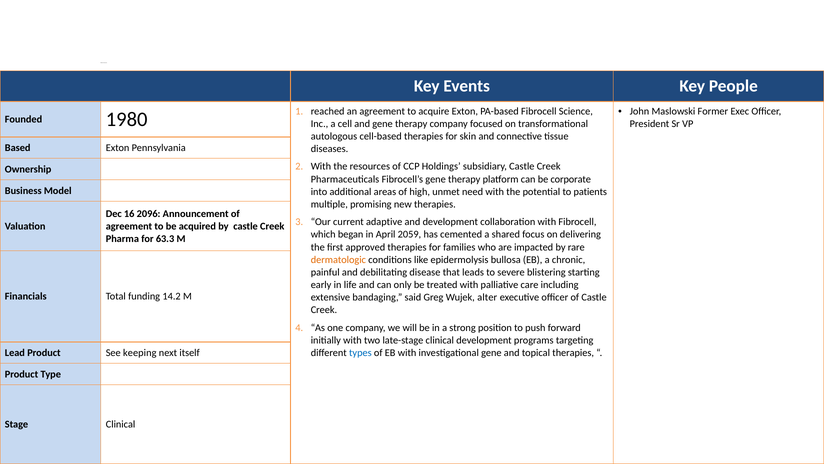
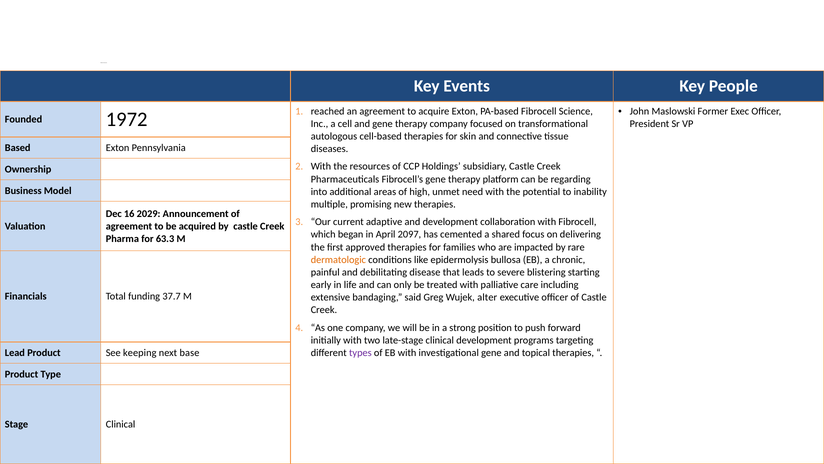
1980: 1980 -> 1972
corporate: corporate -> regarding
patients: patients -> inability
2096: 2096 -> 2029
2059: 2059 -> 2097
14.2: 14.2 -> 37.7
itself: itself -> base
types colour: blue -> purple
